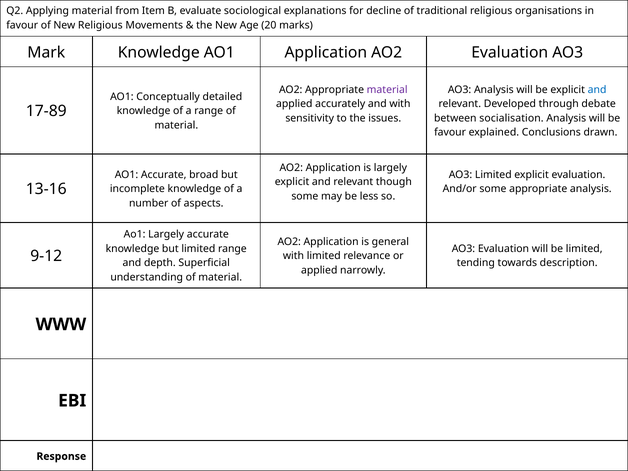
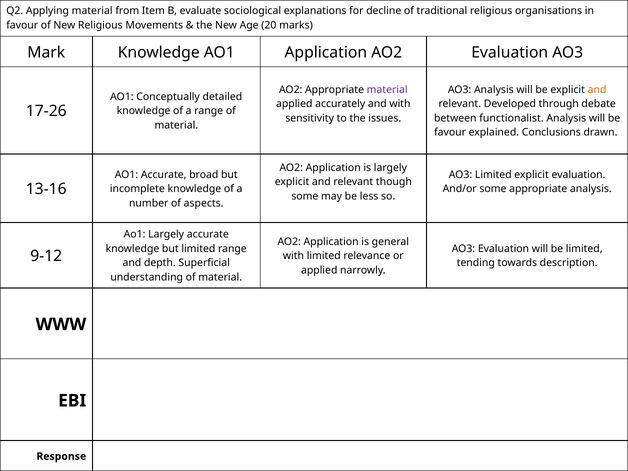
and at (597, 90) colour: blue -> orange
17-89: 17-89 -> 17-26
socialisation: socialisation -> functionalist
